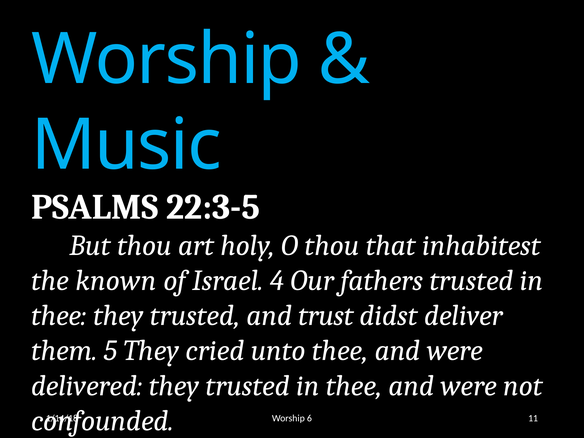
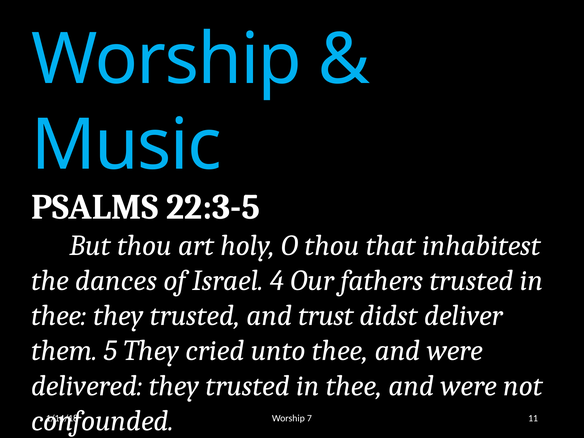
known: known -> dances
6: 6 -> 7
